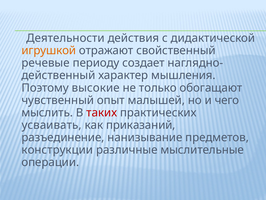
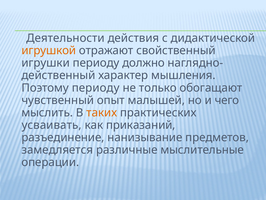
речевые: речевые -> игрушки
создает: создает -> должно
Поэтому высокие: высокие -> периоду
таких colour: red -> orange
конструкции: конструкции -> замедляется
